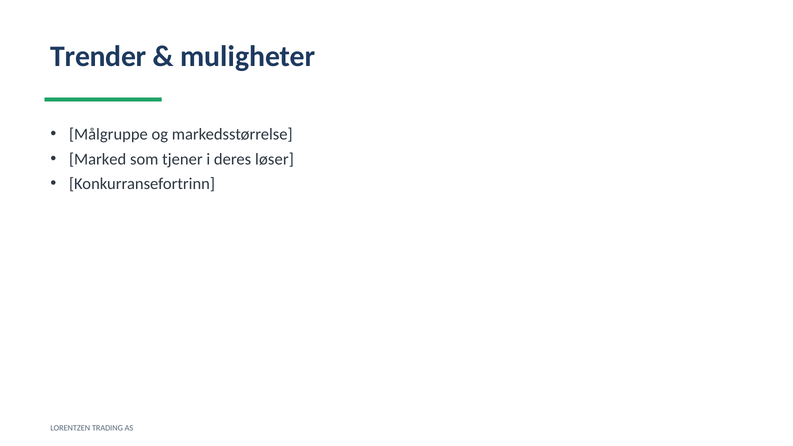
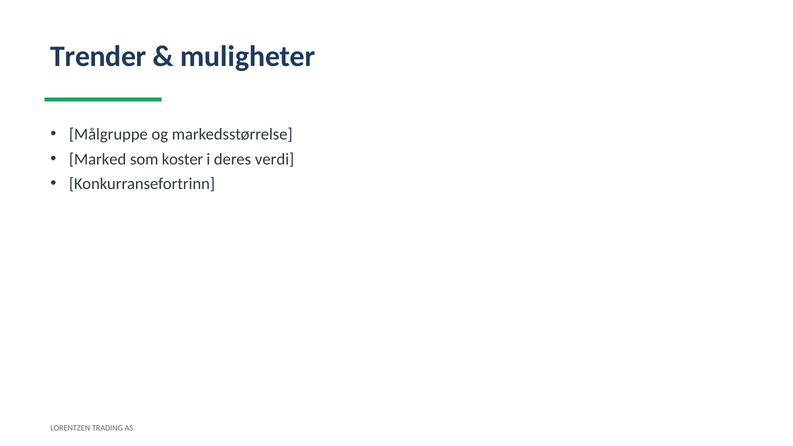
tjener: tjener -> koster
løser: løser -> verdi
